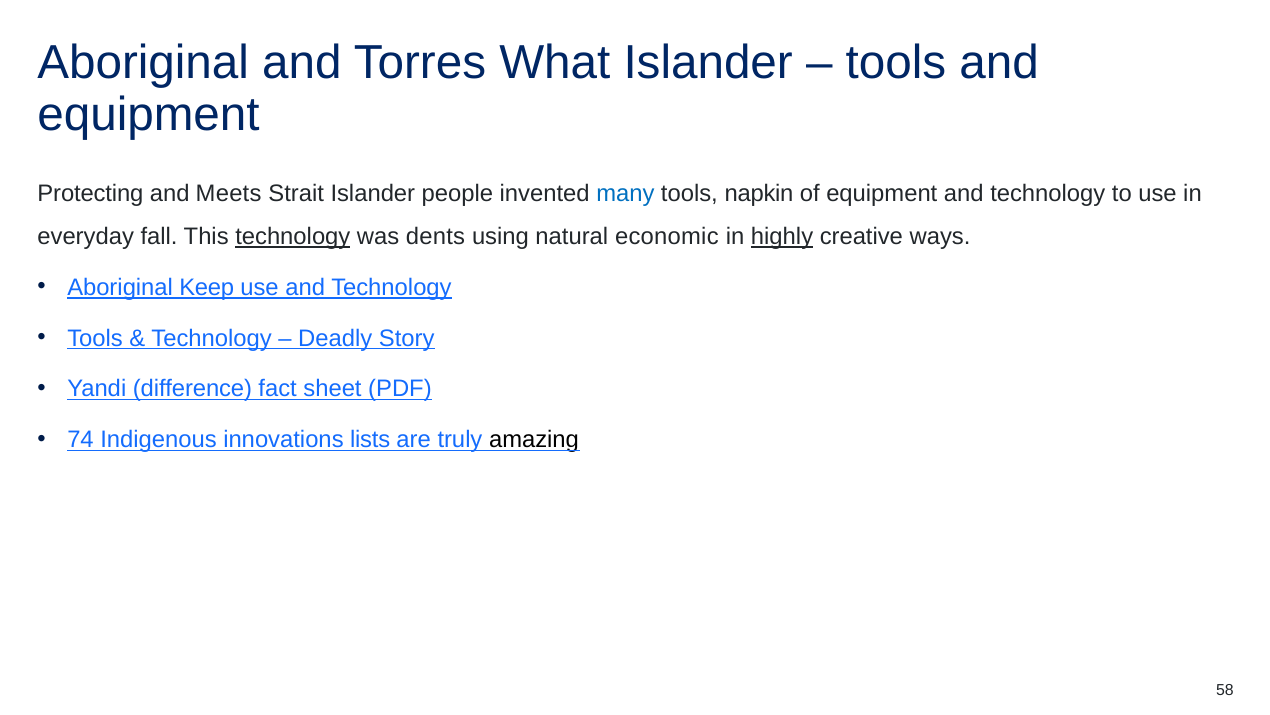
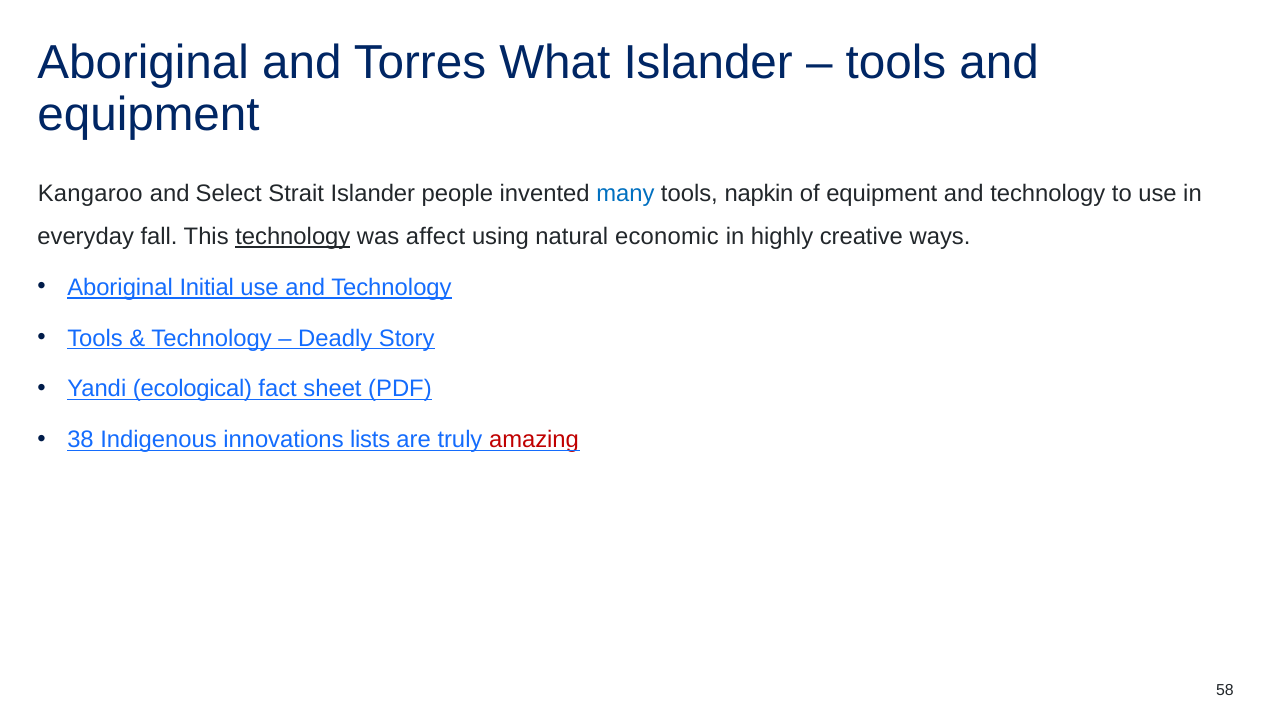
Protecting: Protecting -> Kangaroo
Meets: Meets -> Select
dents: dents -> affect
highly underline: present -> none
Keep: Keep -> Initial
difference: difference -> ecological
74: 74 -> 38
amazing colour: black -> red
